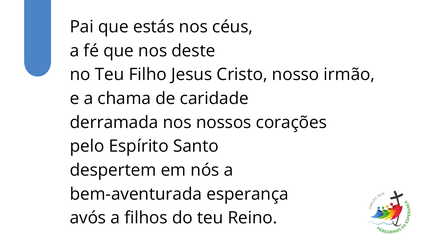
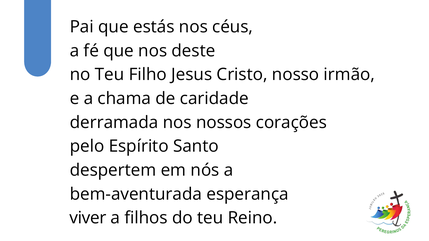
avós: avós -> viver
